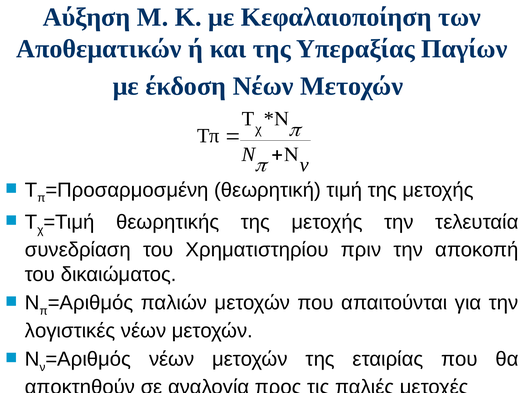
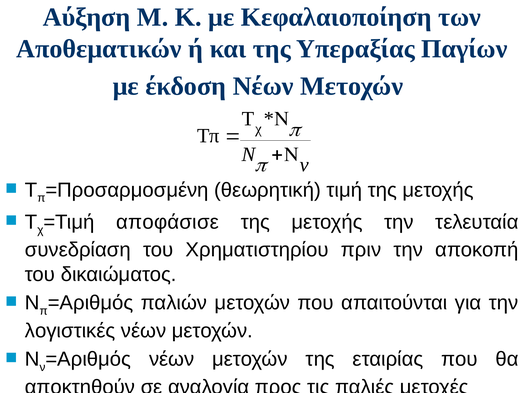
θεωρητικής: θεωρητικής -> αποφάσισε
